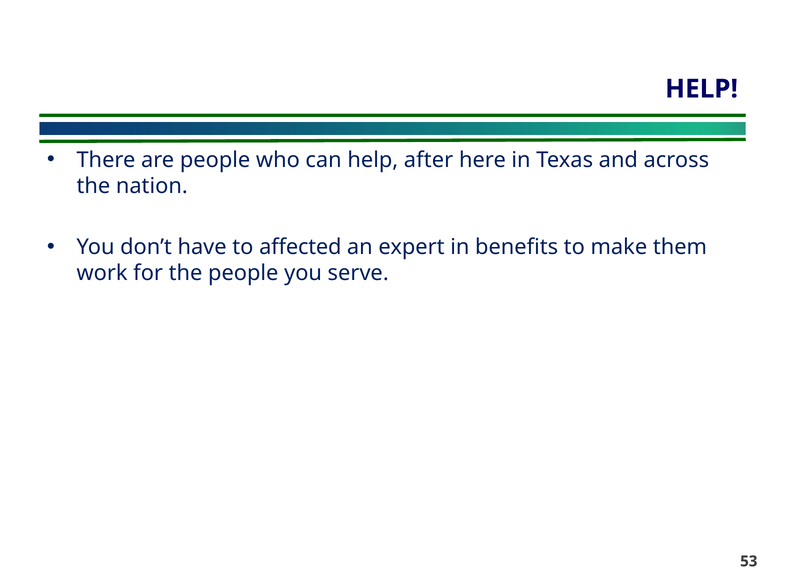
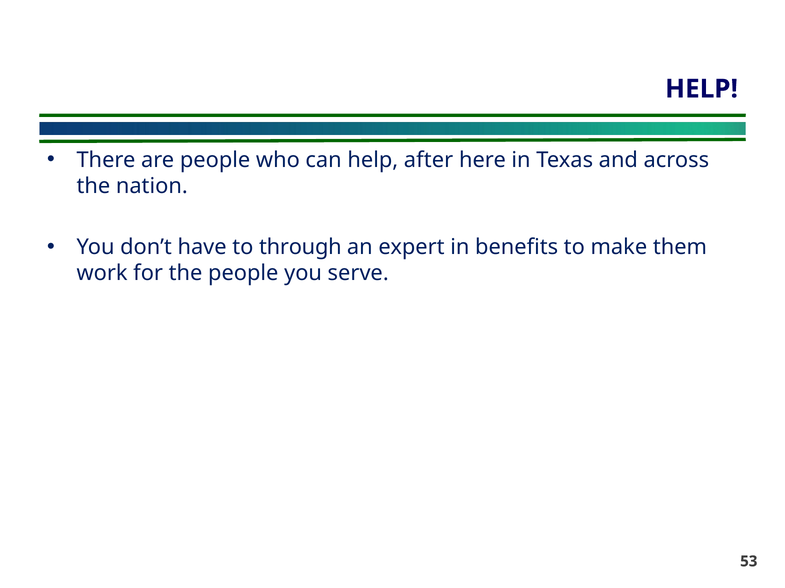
affected: affected -> through
